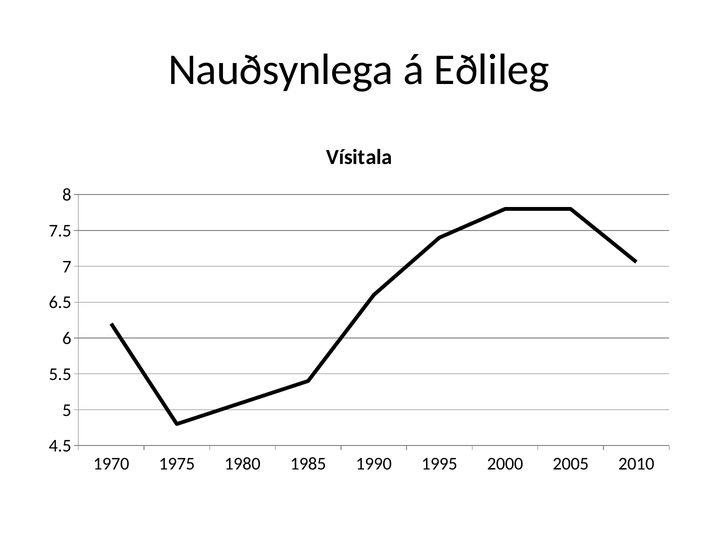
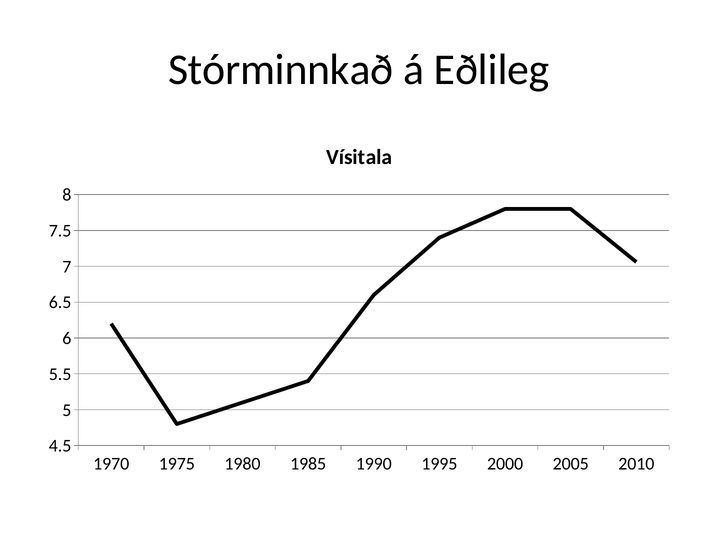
Nauðsynlega: Nauðsynlega -> Stórminnkað
